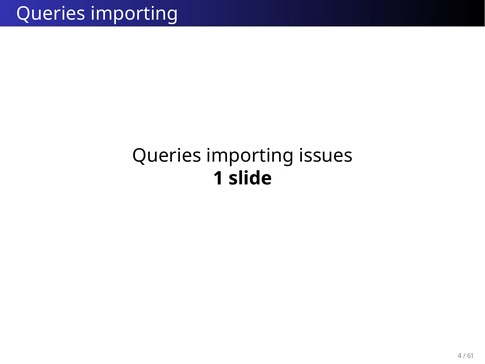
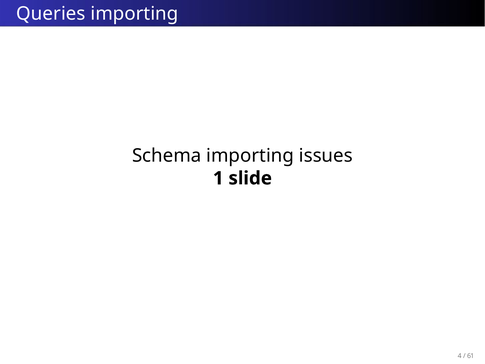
Queries at (167, 156): Queries -> Schema
